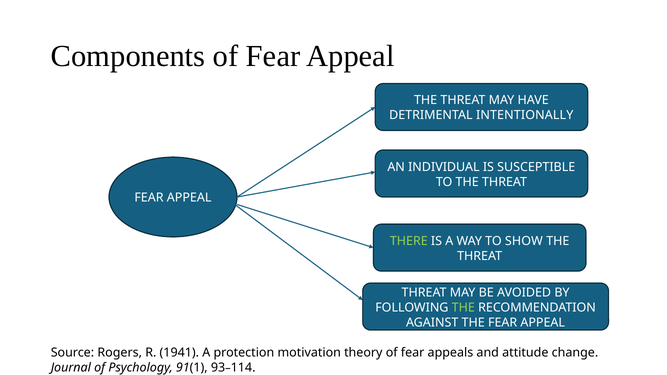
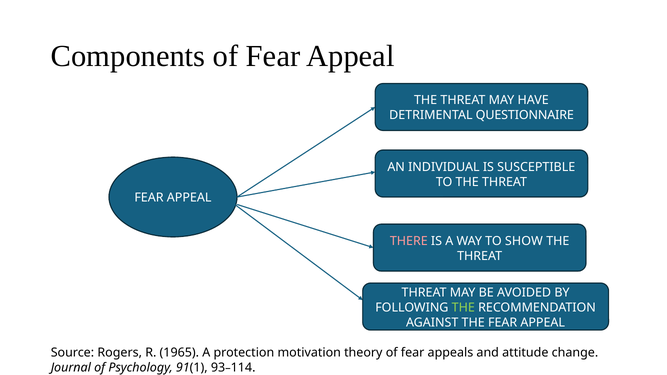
INTENTIONALLY: INTENTIONALLY -> QUESTIONNAIRE
THERE colour: light green -> pink
1941: 1941 -> 1965
